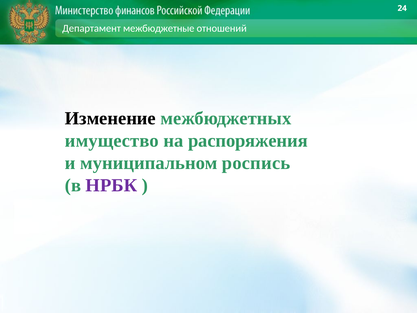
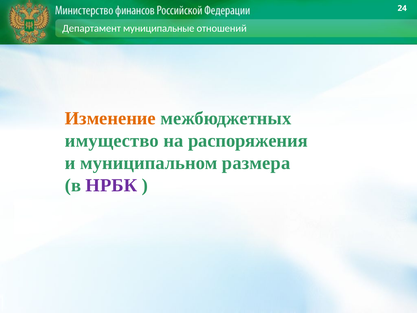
межбюджетные: межбюджетные -> муниципальные
Изменение colour: black -> orange
роспись: роспись -> размера
